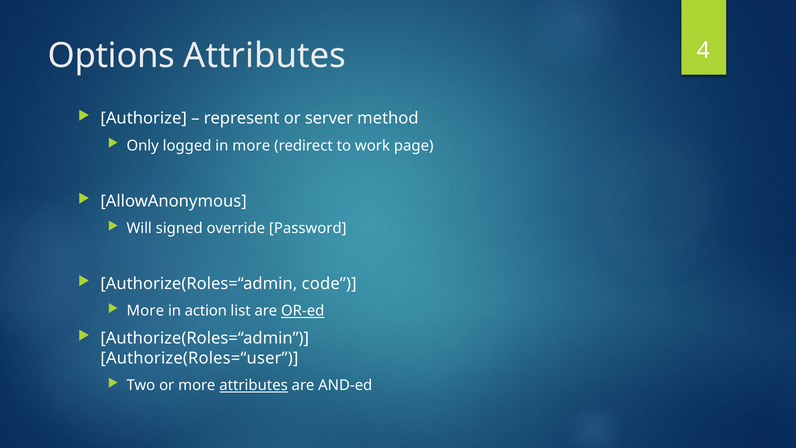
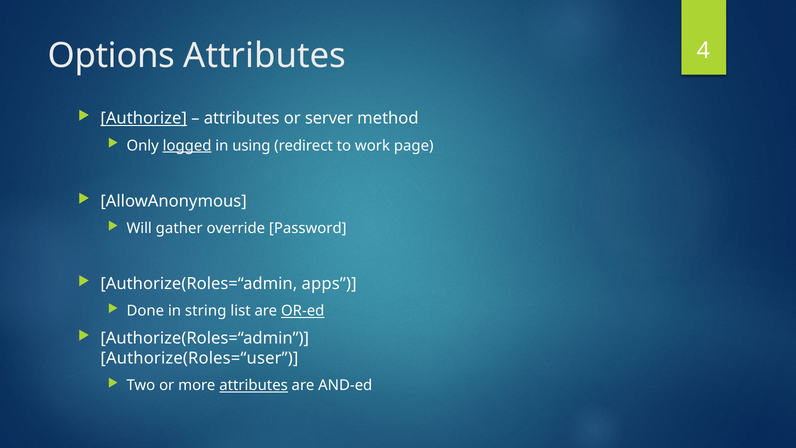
Authorize underline: none -> present
represent at (242, 118): represent -> attributes
logged underline: none -> present
in more: more -> using
signed: signed -> gather
code: code -> apps
More at (145, 311): More -> Done
action: action -> string
